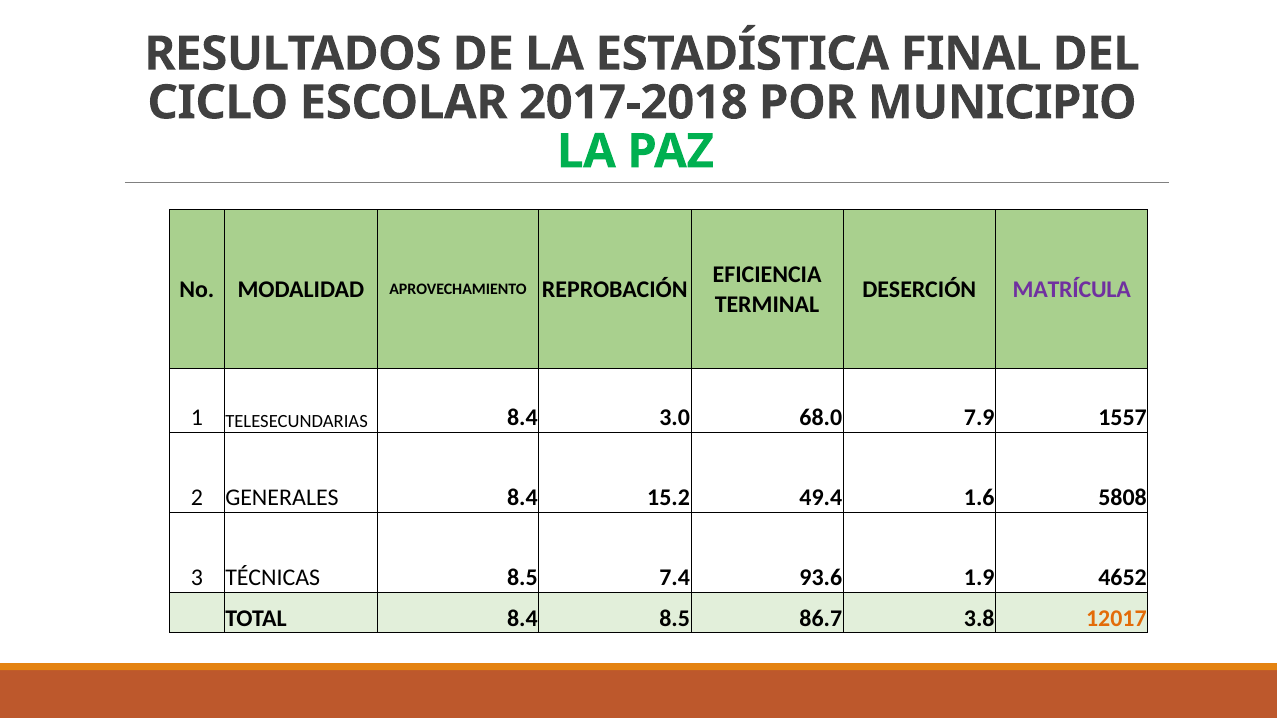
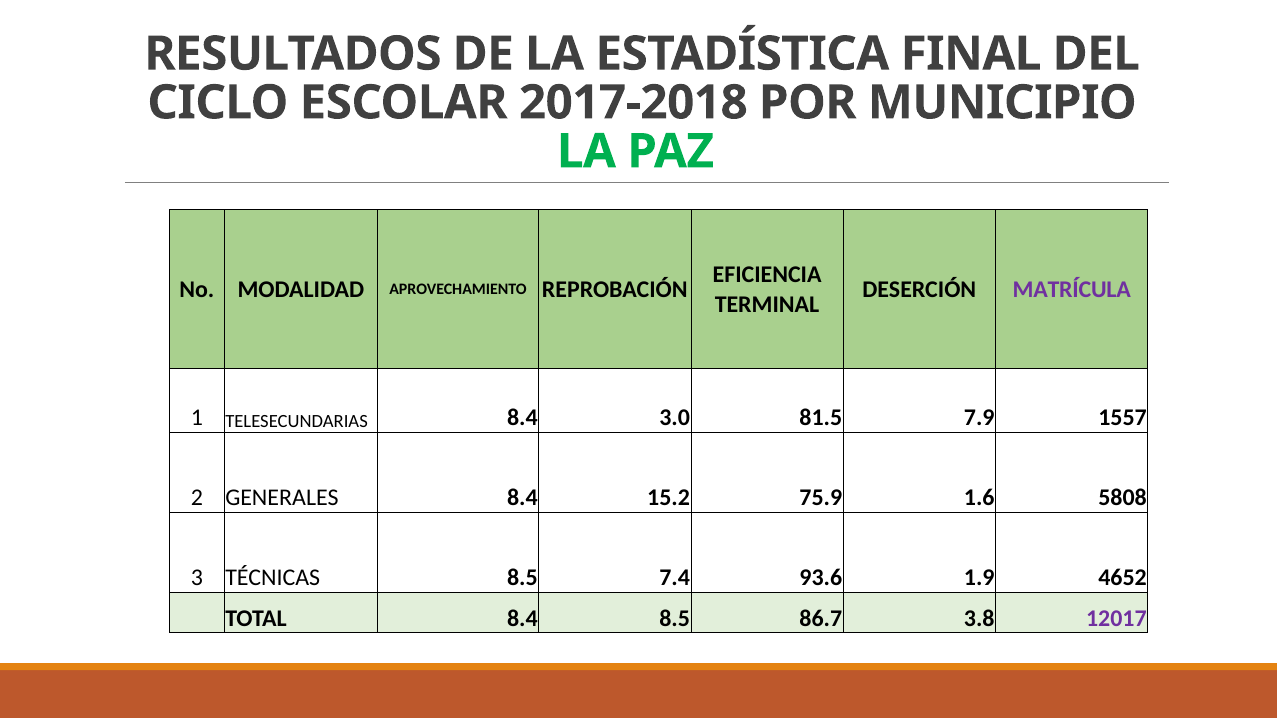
68.0: 68.0 -> 81.5
49.4: 49.4 -> 75.9
12017 colour: orange -> purple
